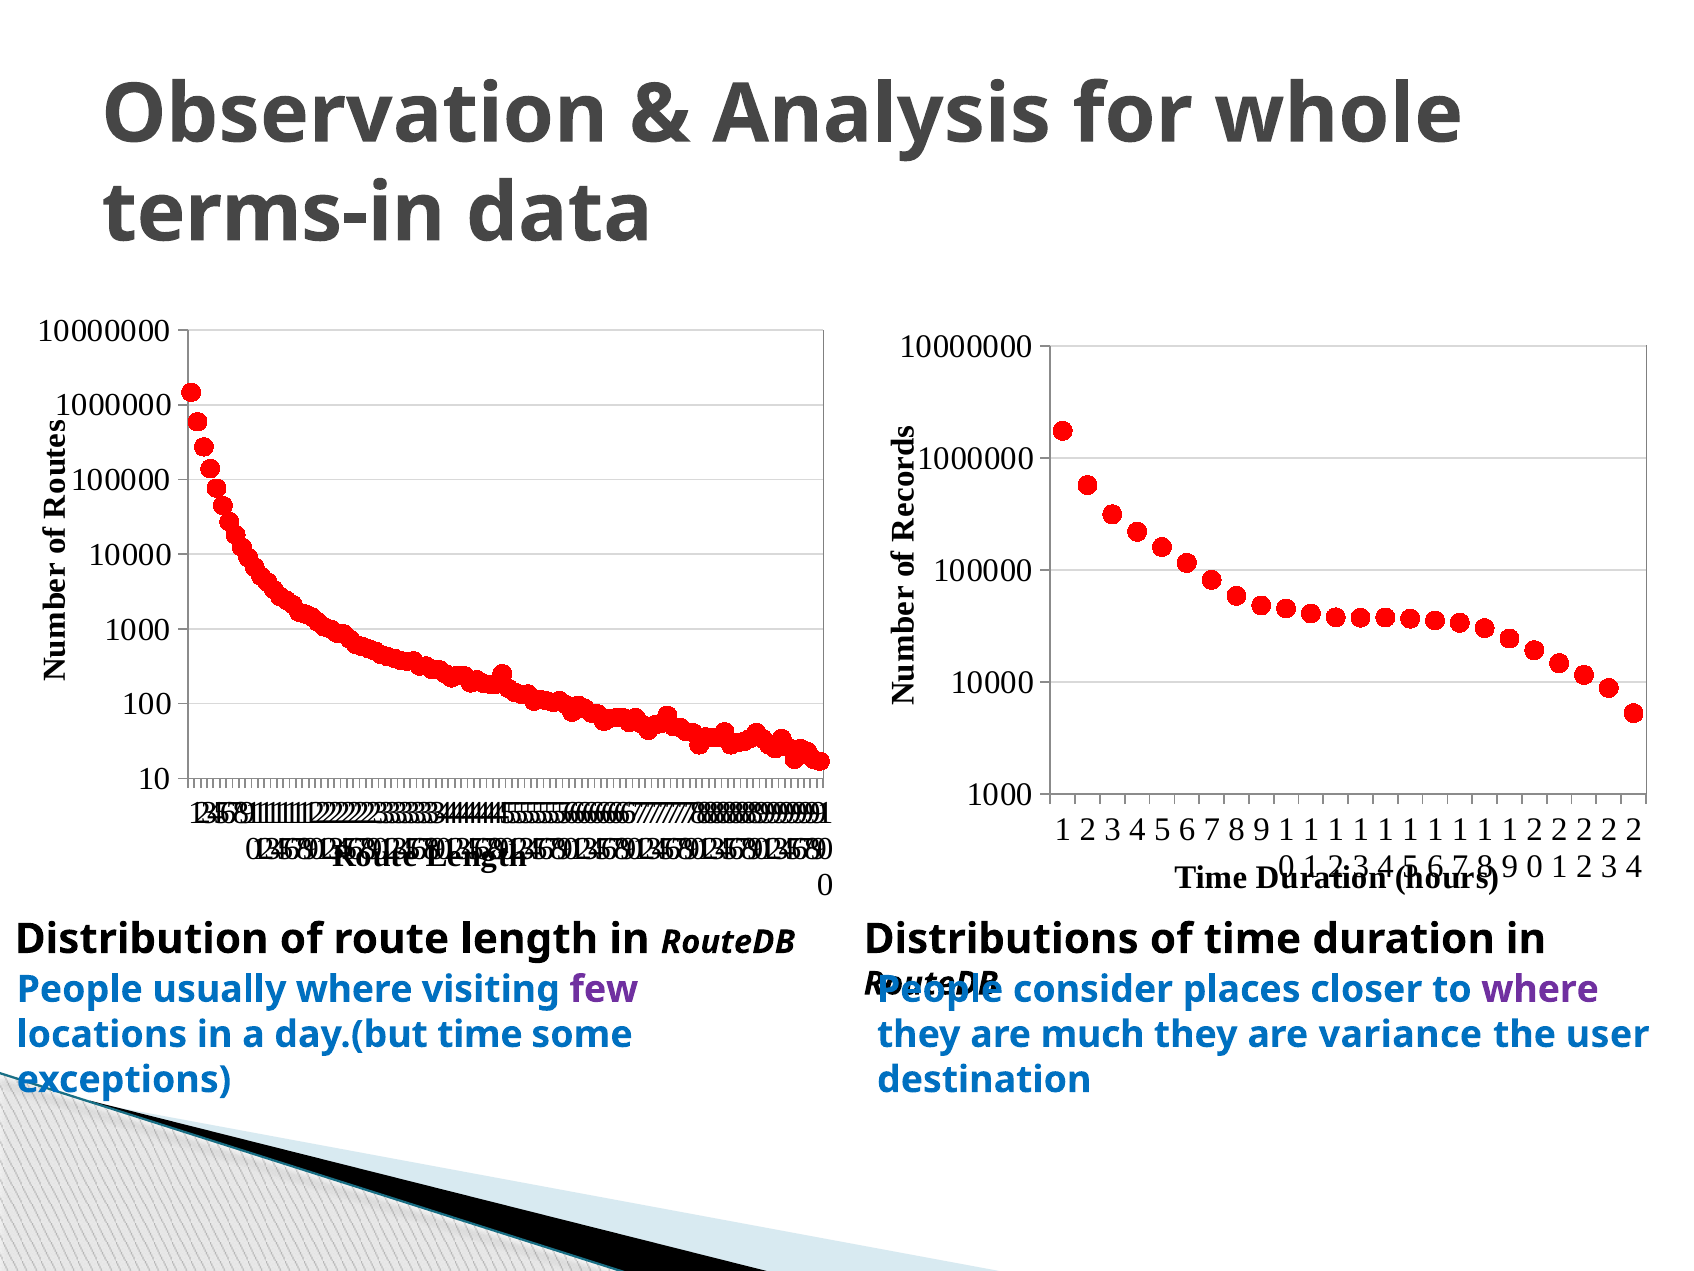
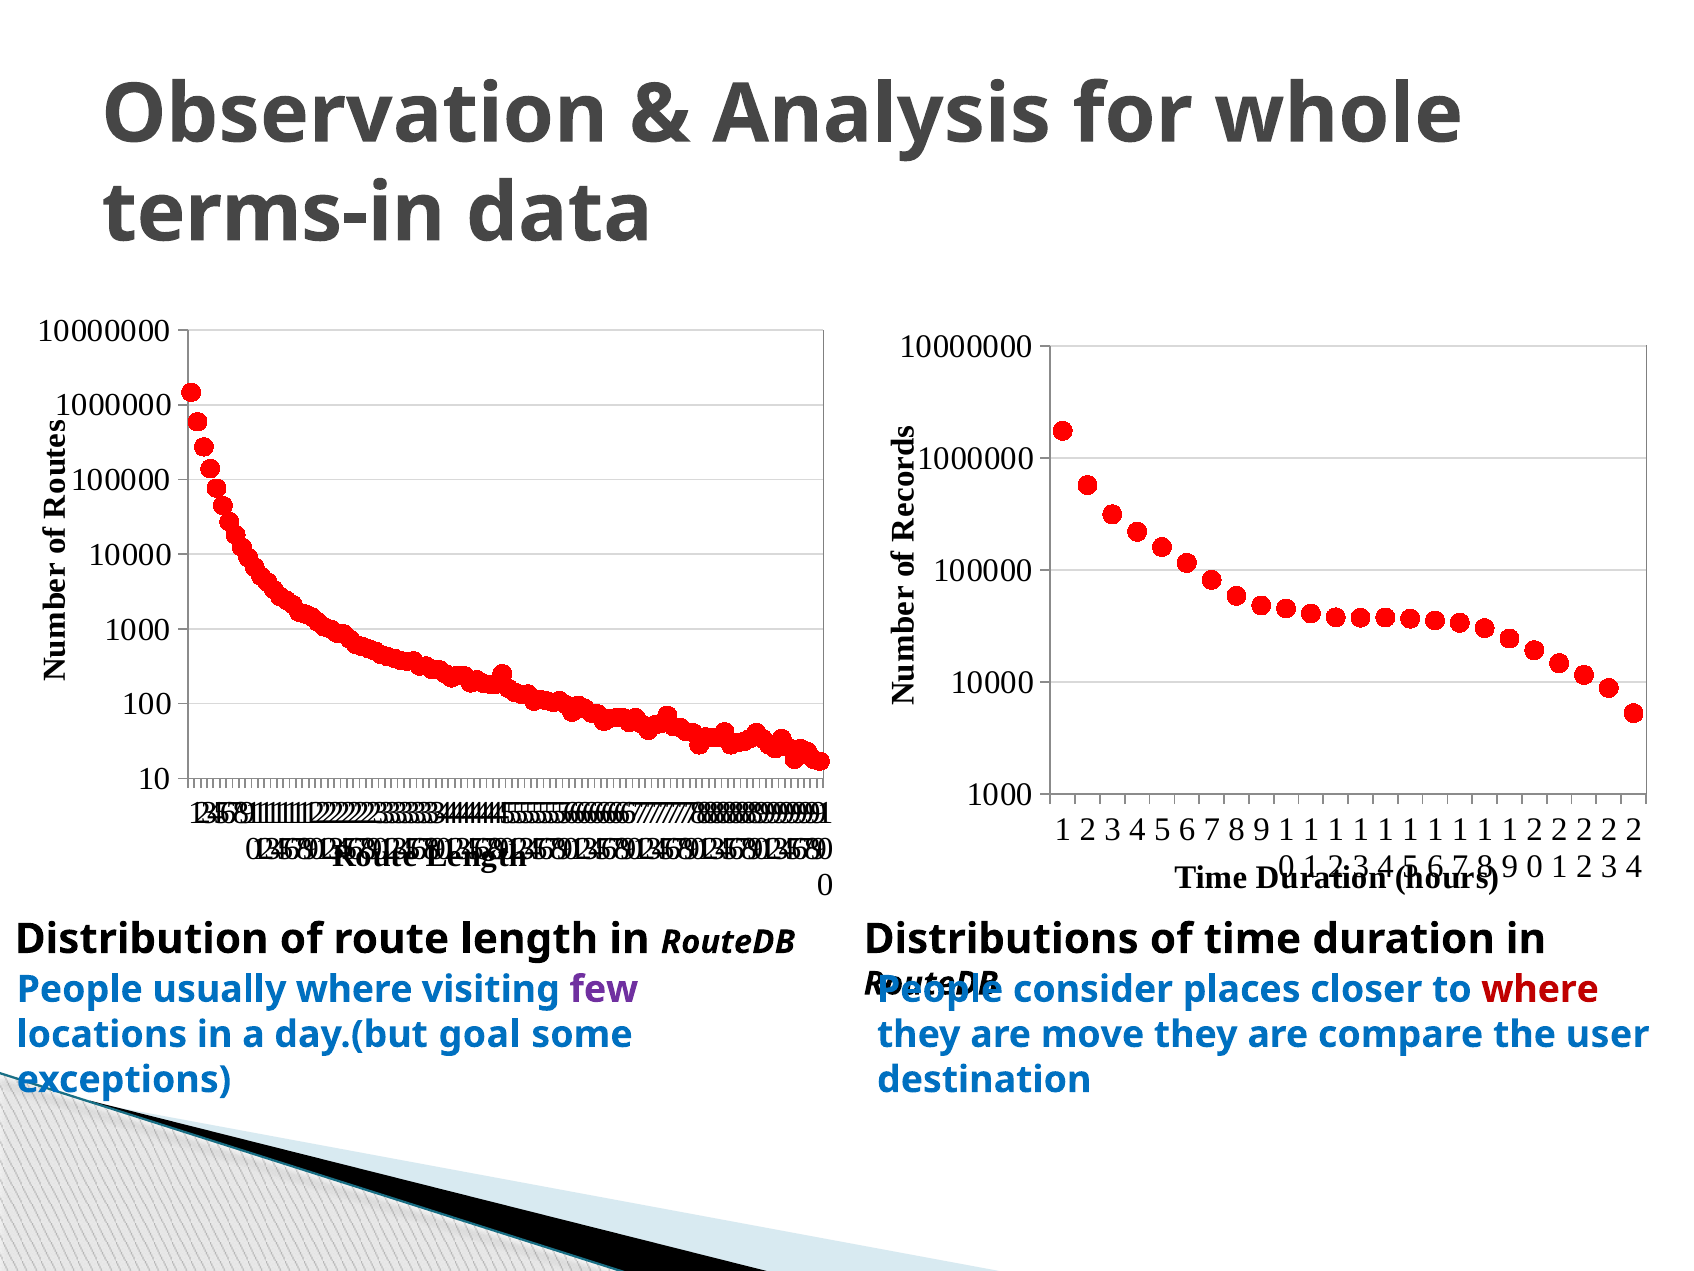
where at (1540, 989) colour: purple -> red
day.(but time: time -> goal
much: much -> move
variance: variance -> compare
